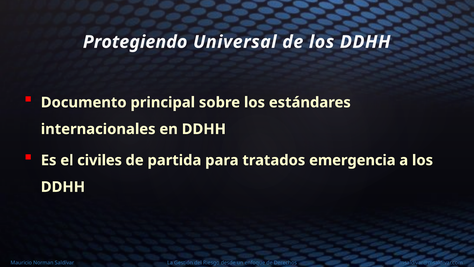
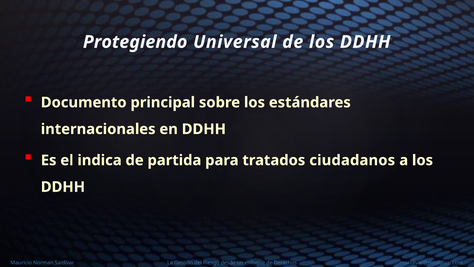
civiles: civiles -> indica
emergencia: emergencia -> ciudadanos
